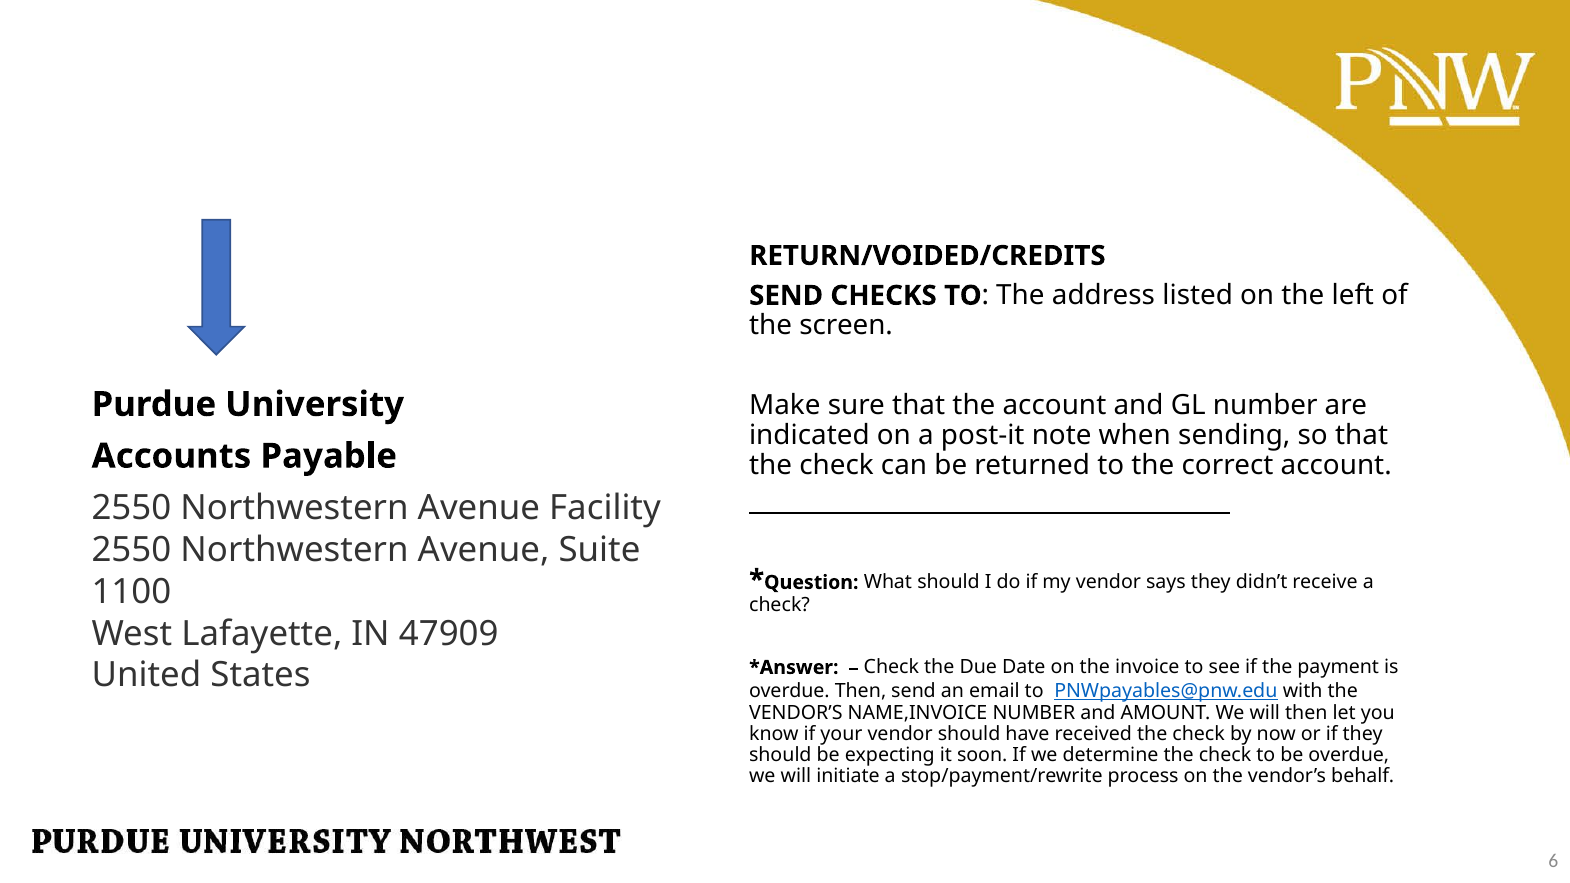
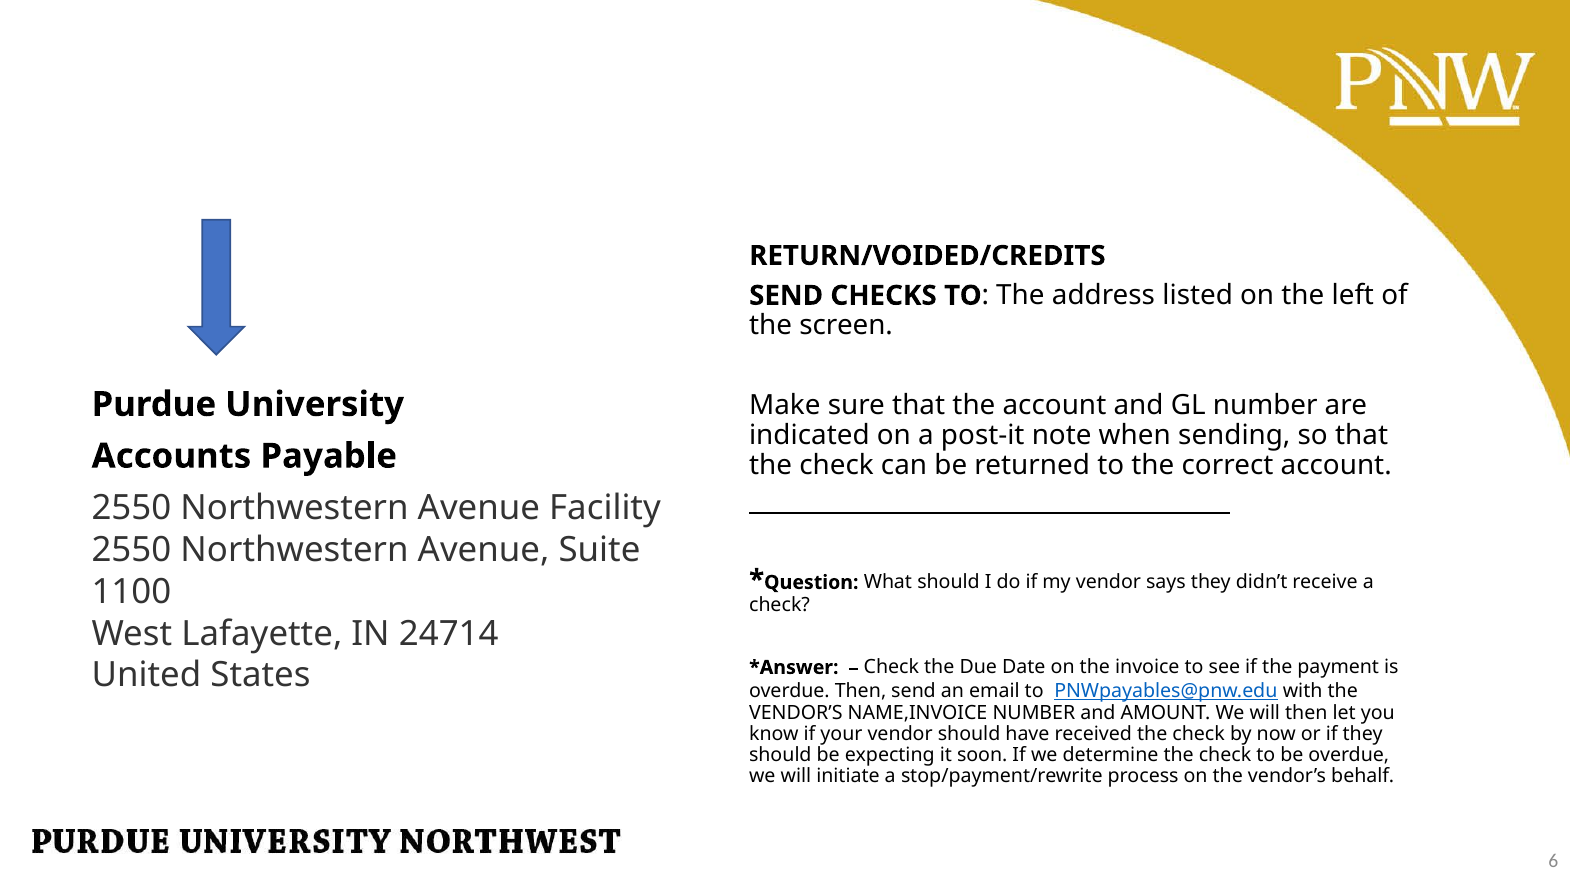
47909: 47909 -> 24714
